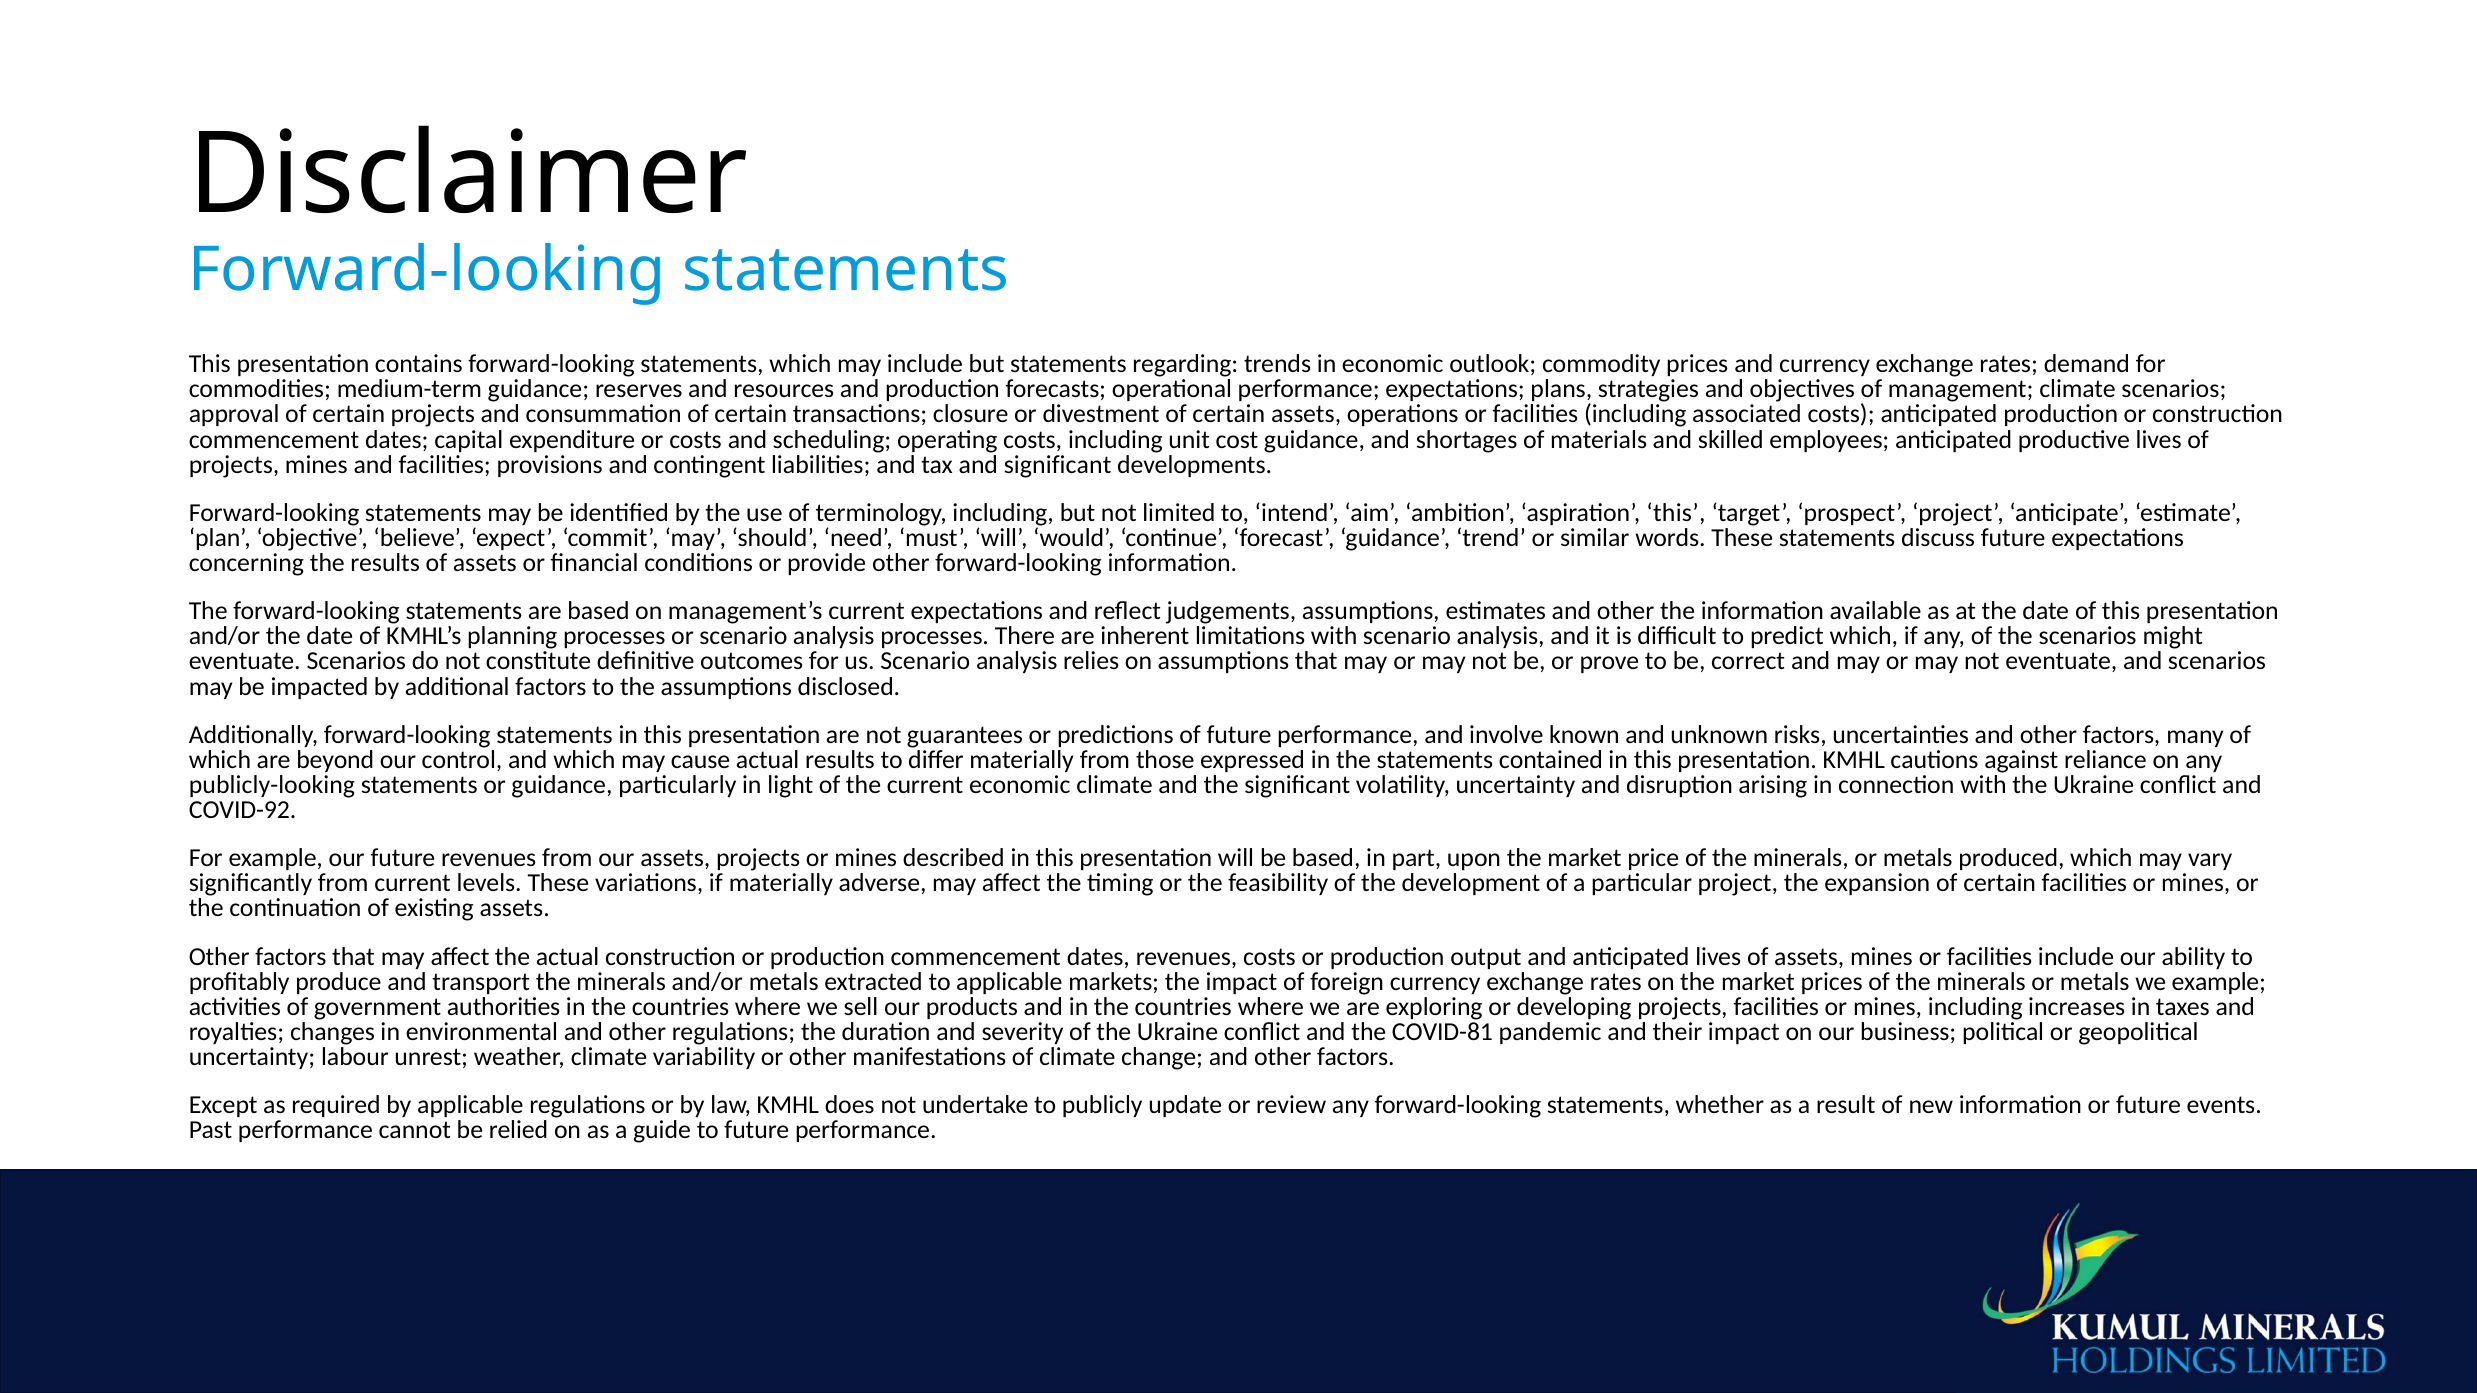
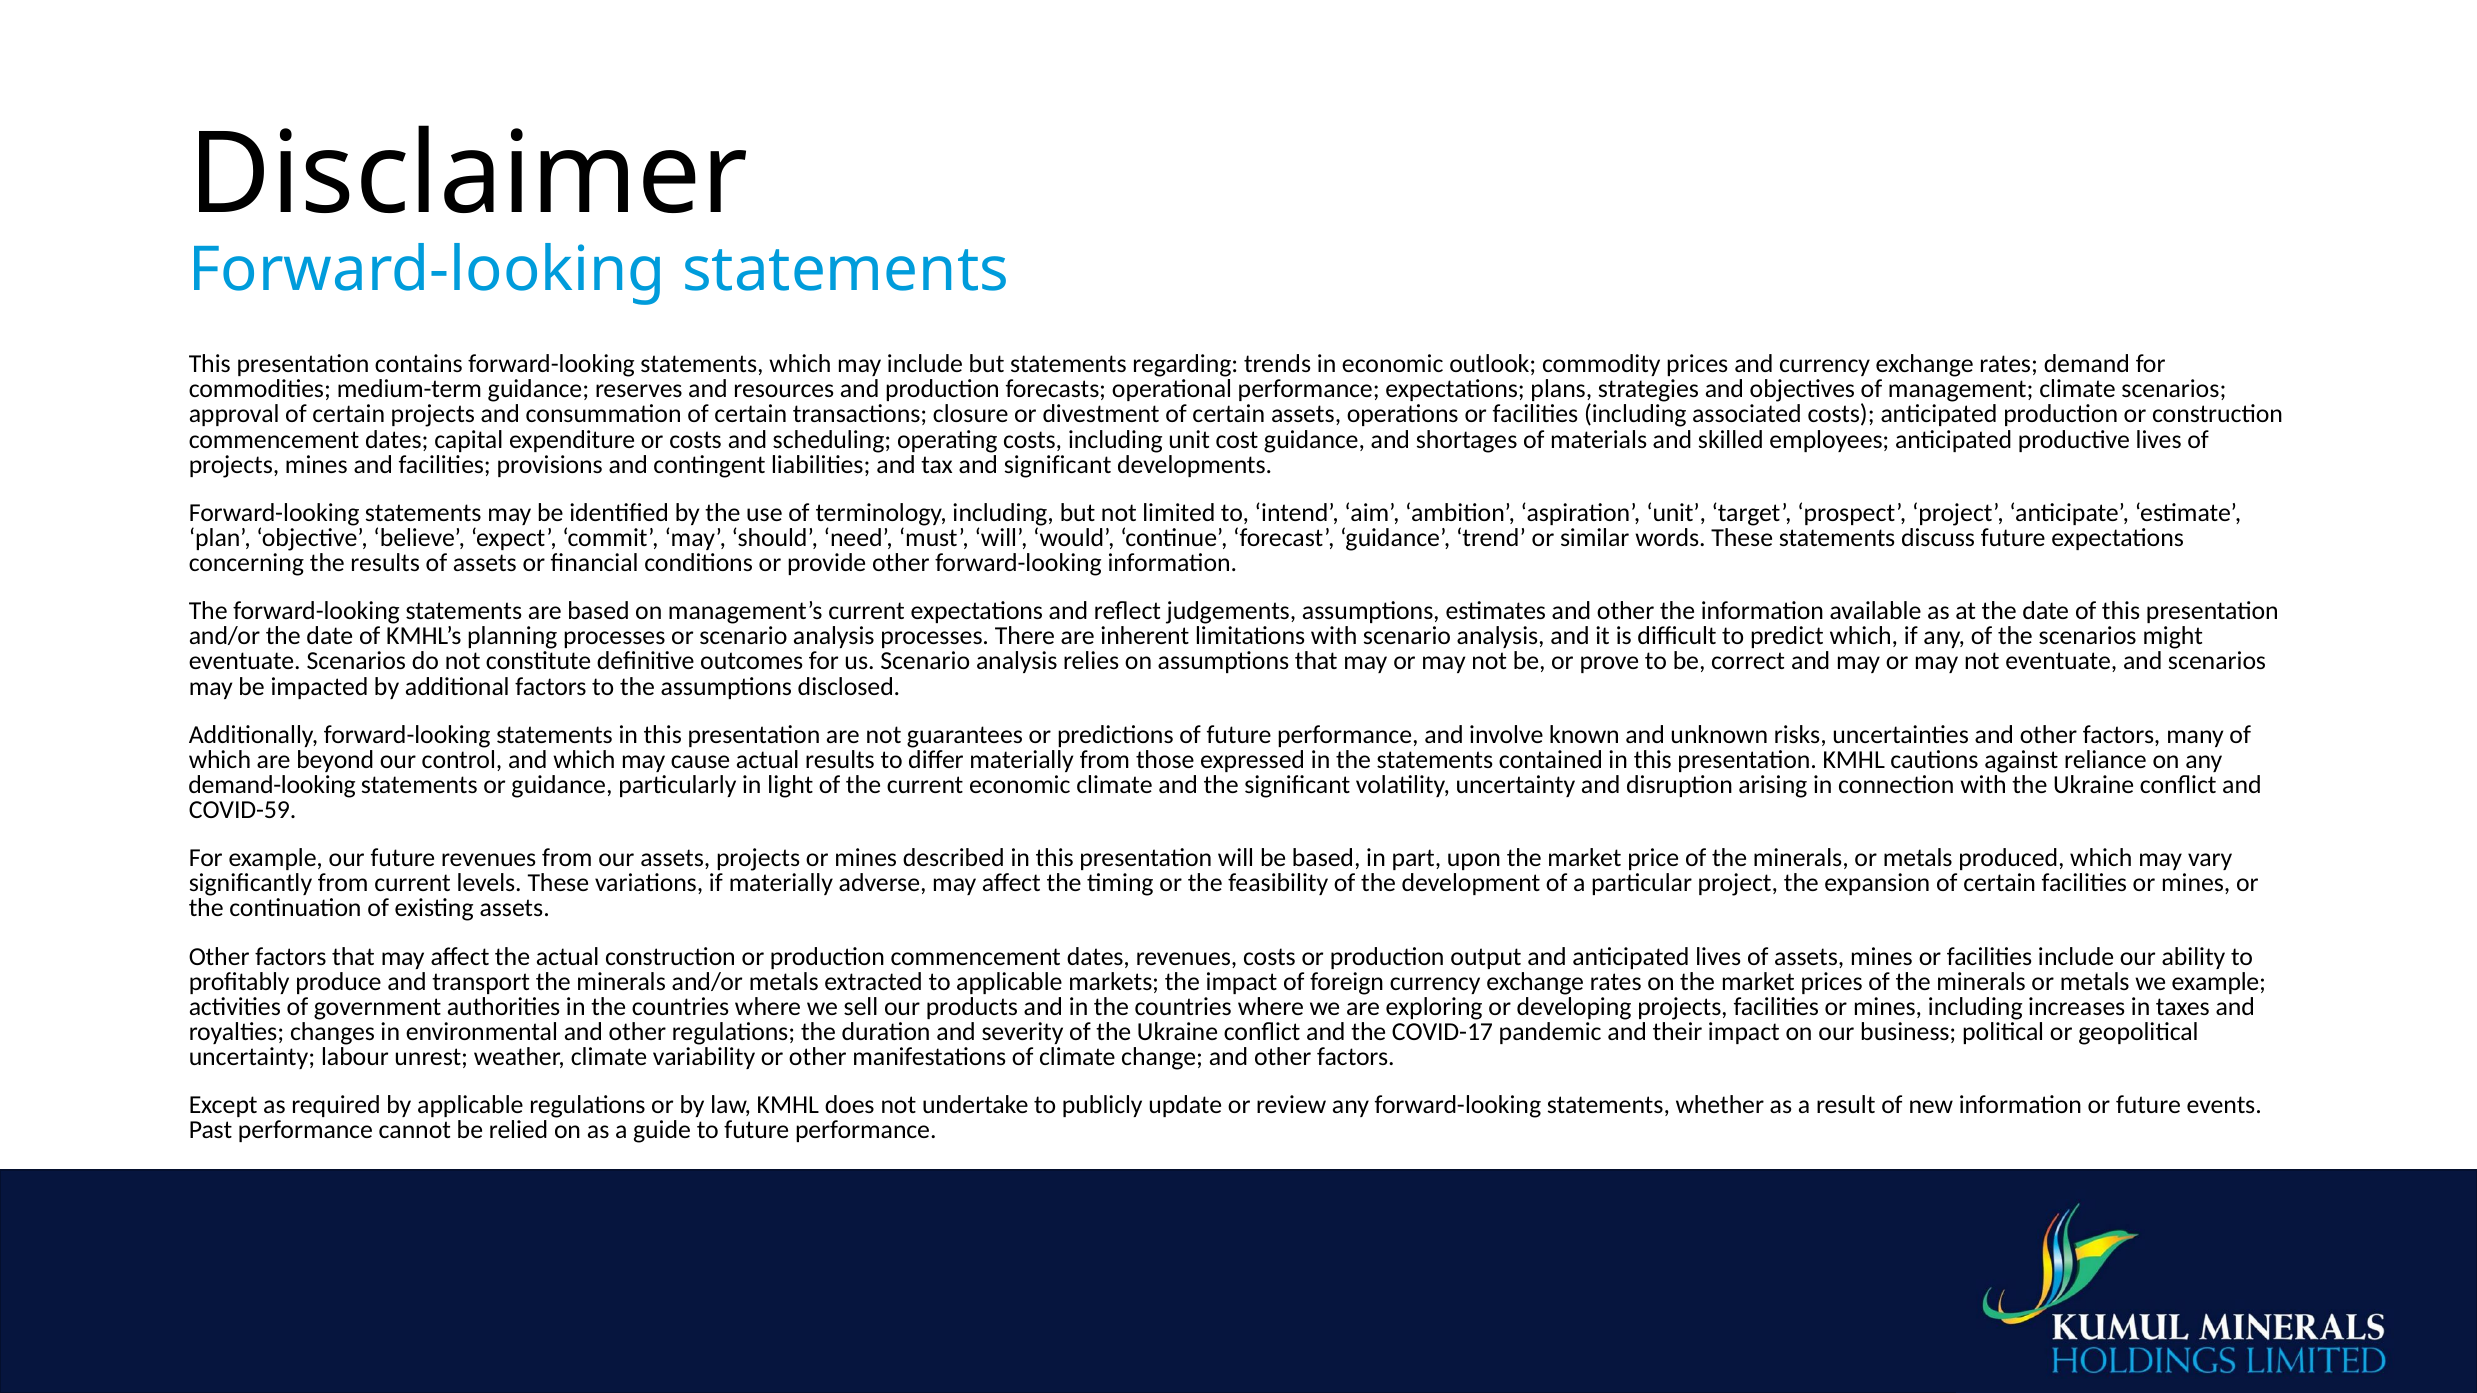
aspiration this: this -> unit
publicly-looking: publicly-looking -> demand-looking
COVID-92: COVID-92 -> COVID-59
COVID-81: COVID-81 -> COVID-17
